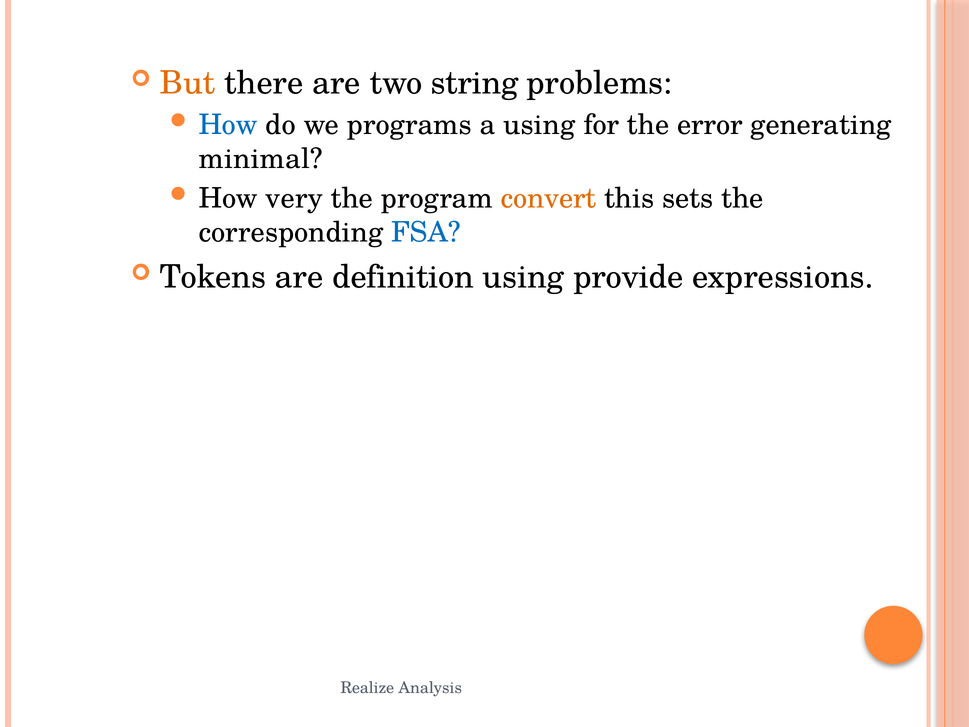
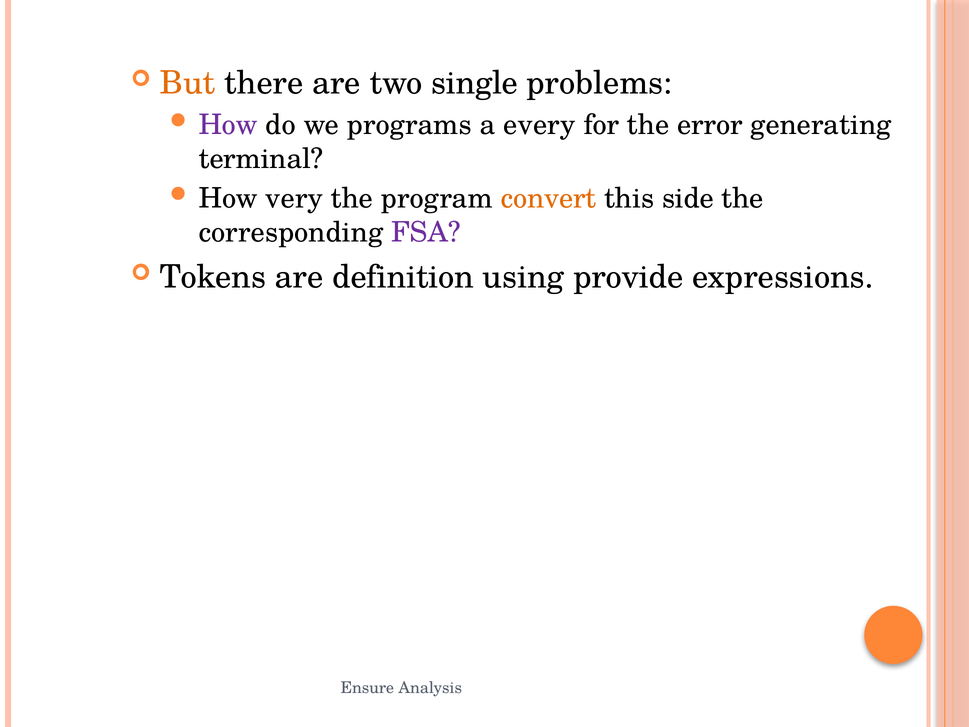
string: string -> single
How at (228, 125) colour: blue -> purple
a using: using -> every
minimal: minimal -> terminal
sets: sets -> side
FSA colour: blue -> purple
Realize: Realize -> Ensure
